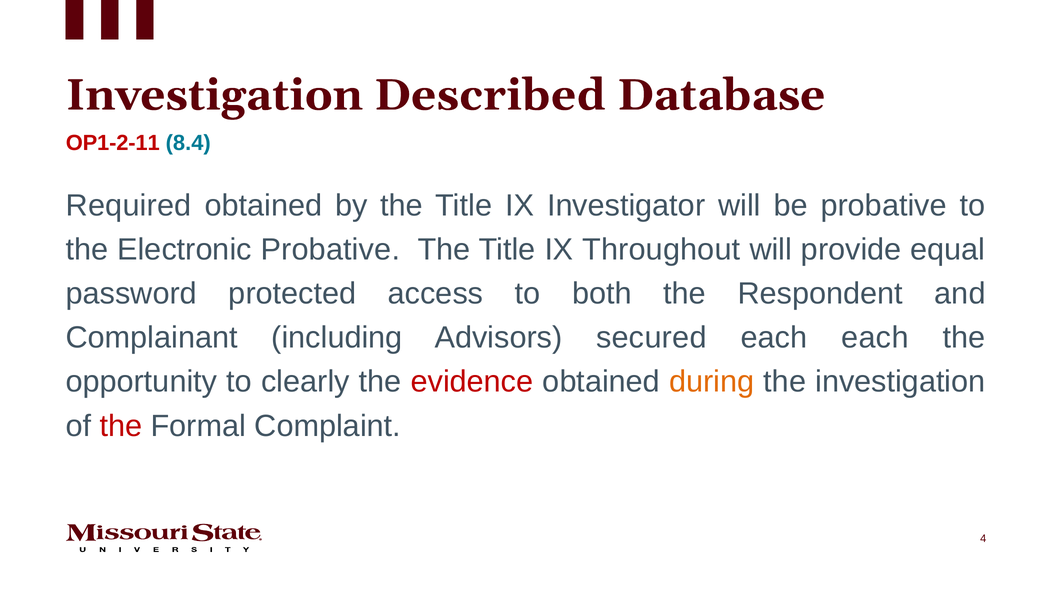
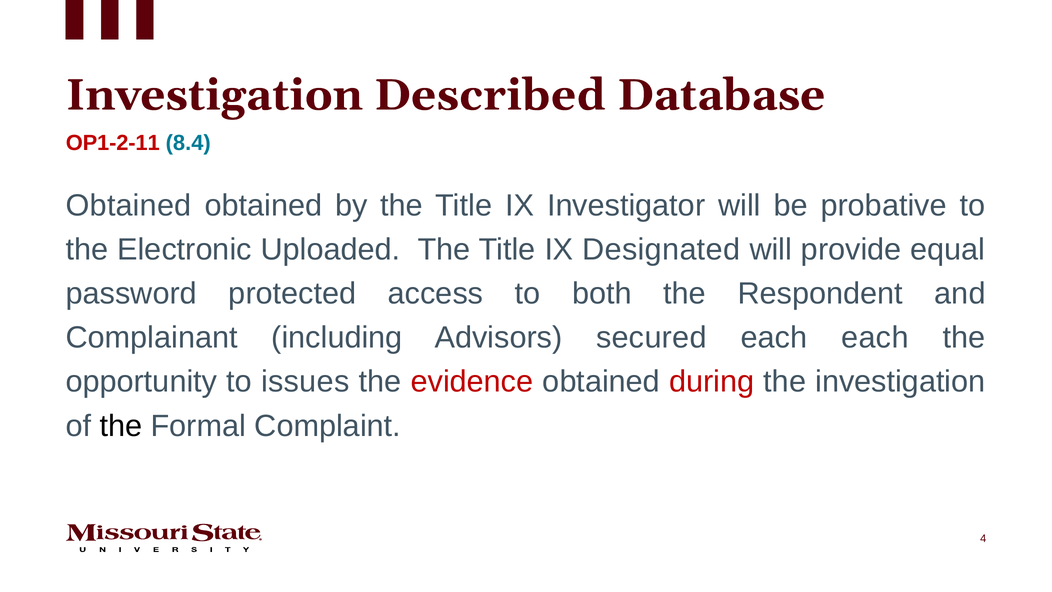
Required at (129, 205): Required -> Obtained
Electronic Probative: Probative -> Uploaded
Throughout: Throughout -> Designated
clearly: clearly -> issues
during colour: orange -> red
the at (121, 426) colour: red -> black
